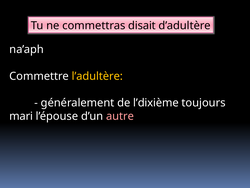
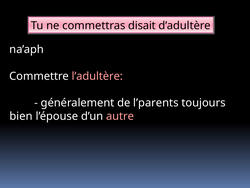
l’adultère colour: yellow -> pink
l’dixième: l’dixième -> l’parents
mari: mari -> bien
